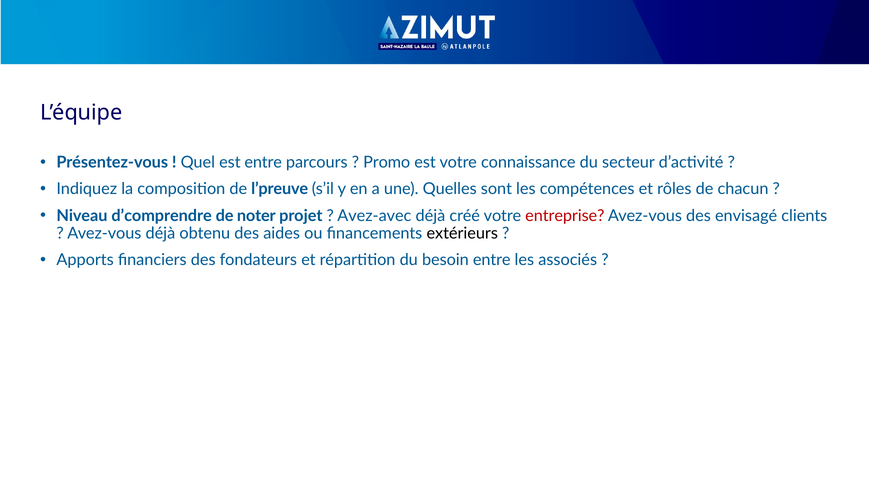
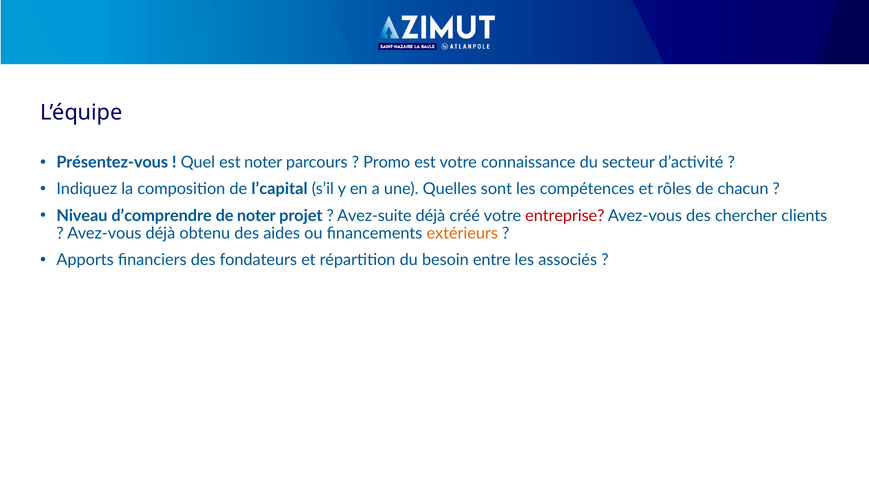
est entre: entre -> noter
l’preuve: l’preuve -> l’capital
Avez-avec: Avez-avec -> Avez-suite
envisagé: envisagé -> chercher
extérieurs colour: black -> orange
